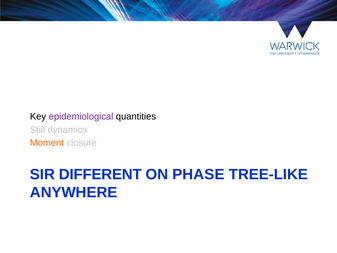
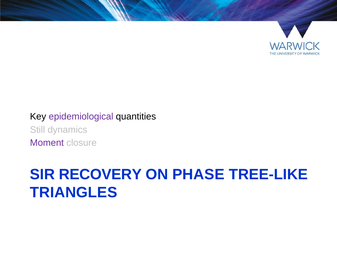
Moment colour: orange -> purple
DIFFERENT: DIFFERENT -> RECOVERY
ANYWHERE: ANYWHERE -> TRIANGLES
